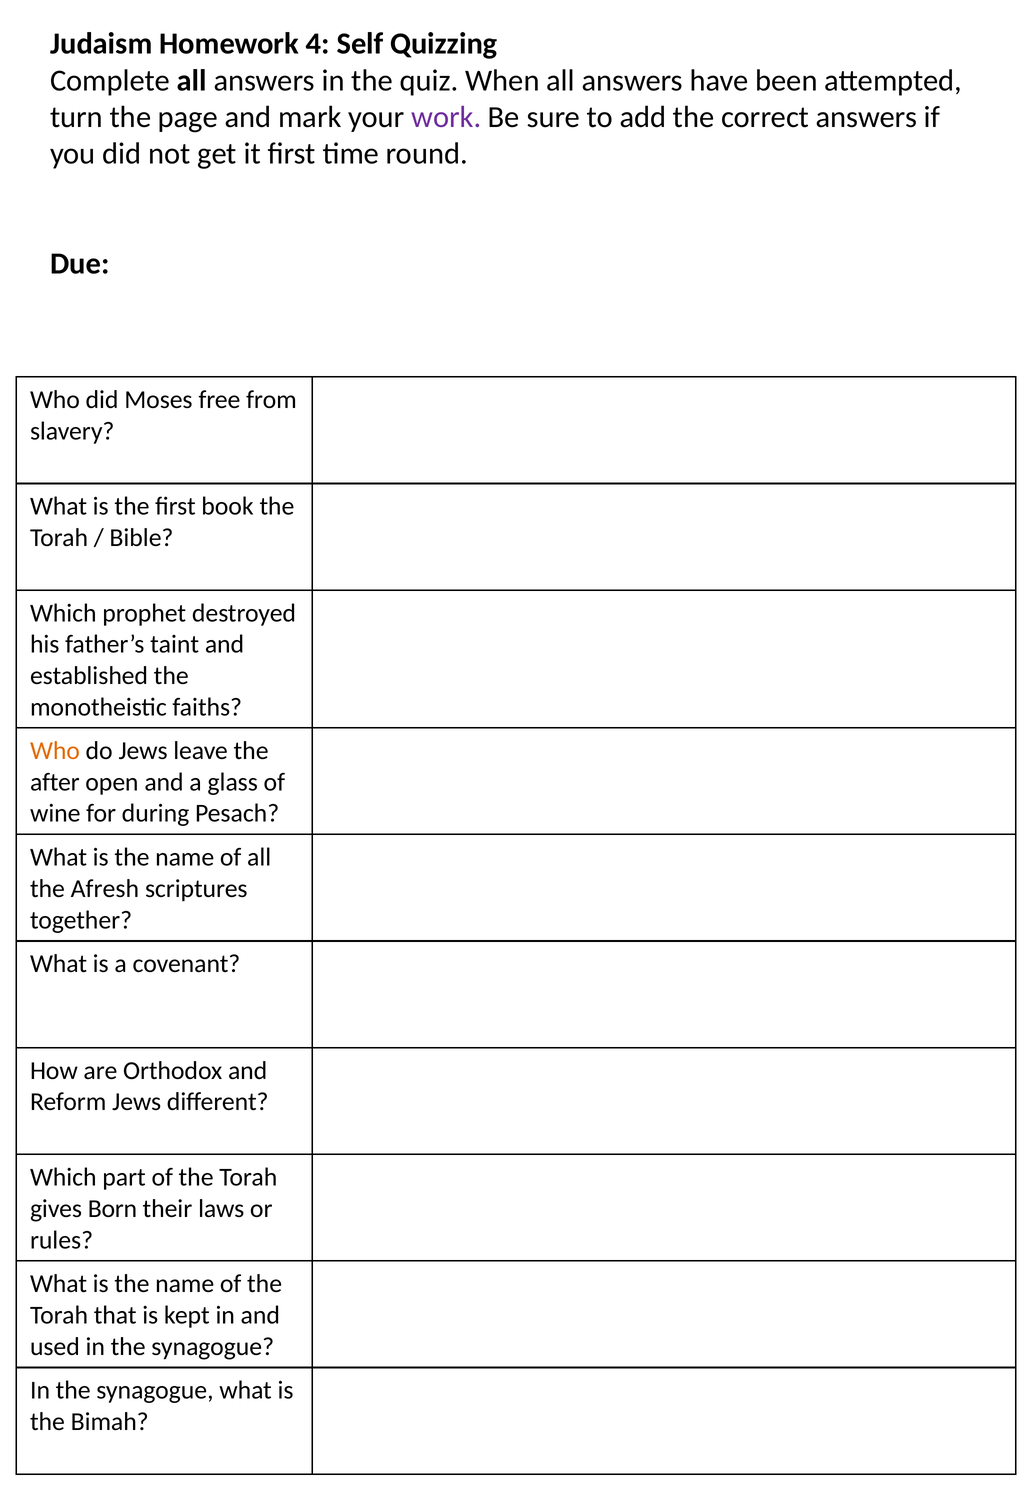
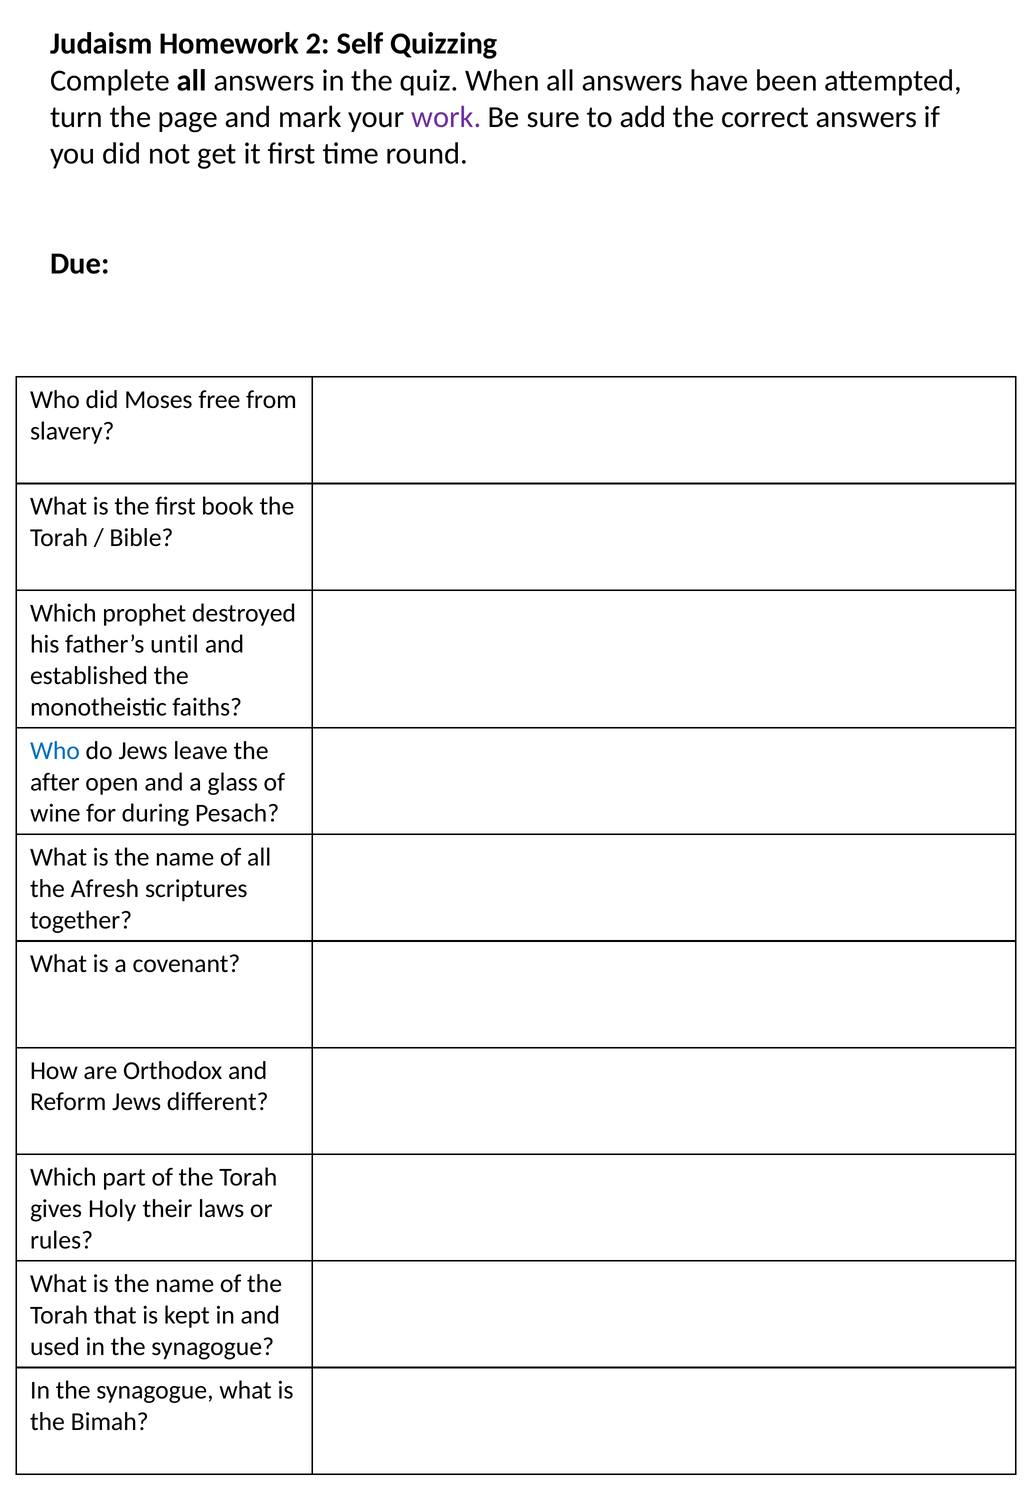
4: 4 -> 2
taint: taint -> until
Who at (55, 750) colour: orange -> blue
Born: Born -> Holy
